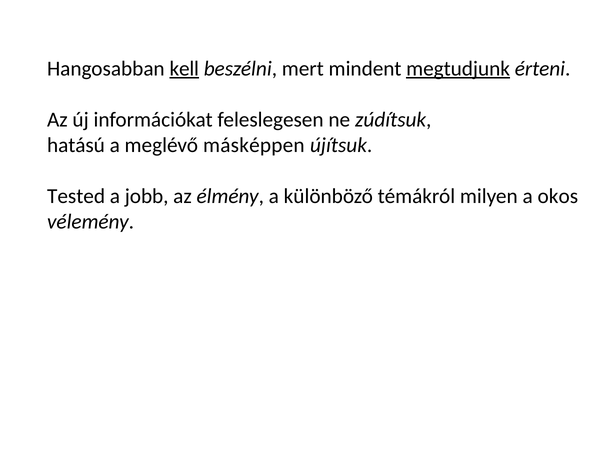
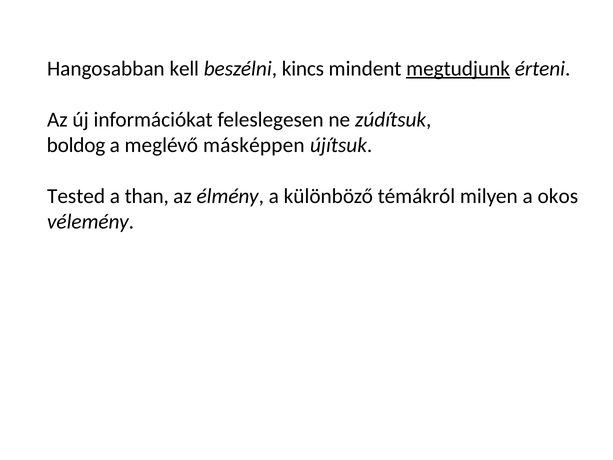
kell underline: present -> none
mert: mert -> kincs
hatású: hatású -> boldog
jobb: jobb -> than
